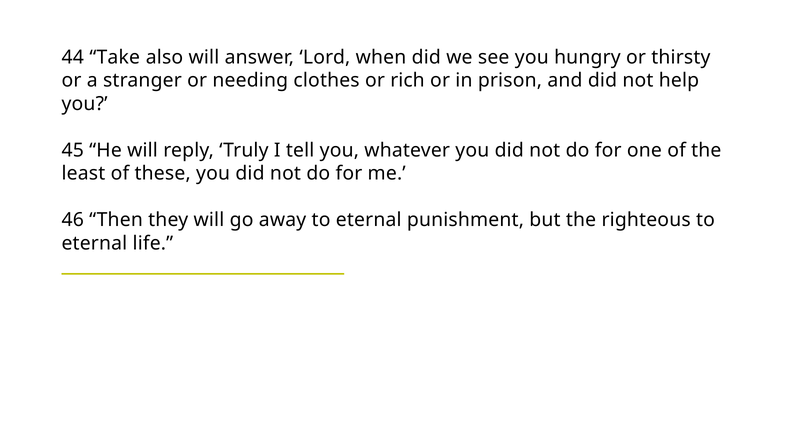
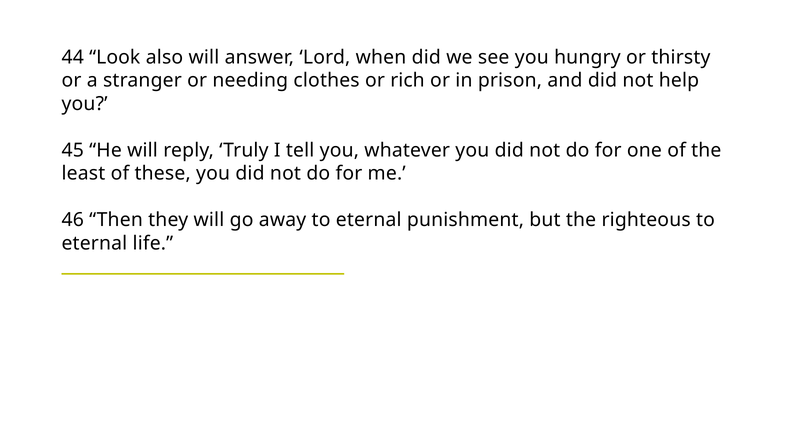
Take: Take -> Look
